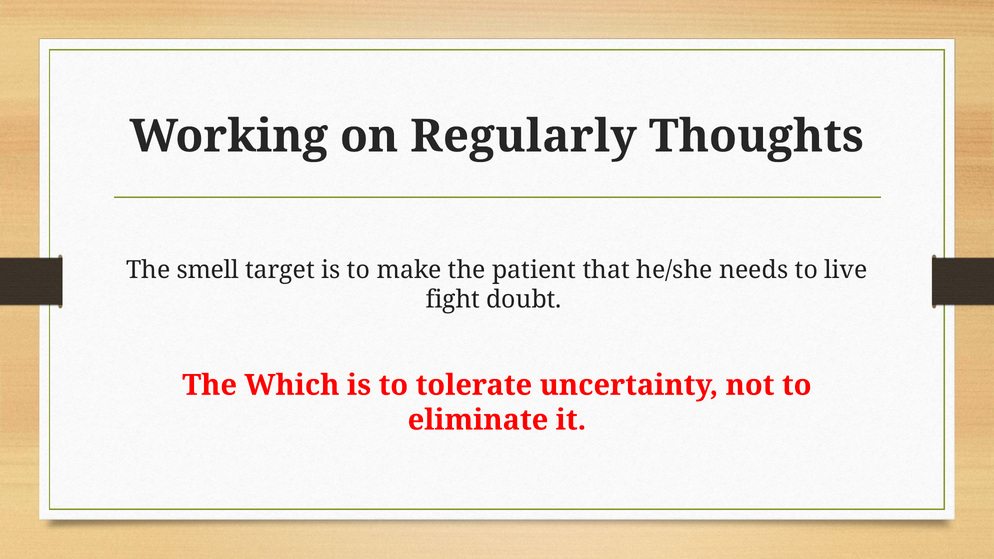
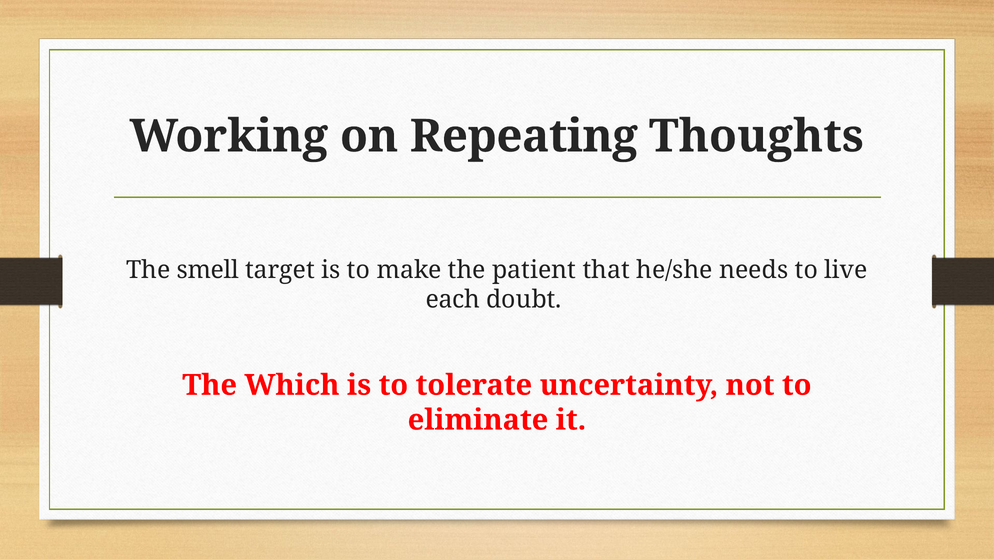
Regularly: Regularly -> Repeating
fight: fight -> each
